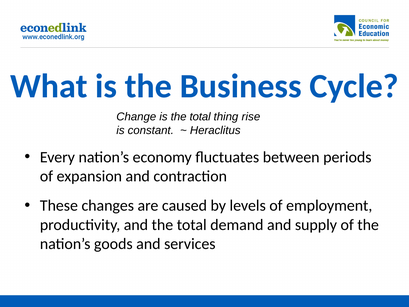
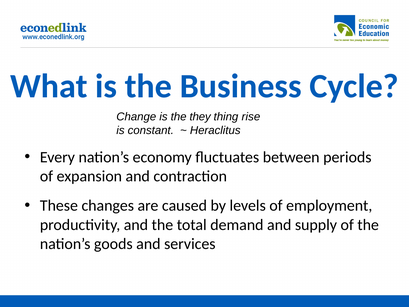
is the total: total -> they
